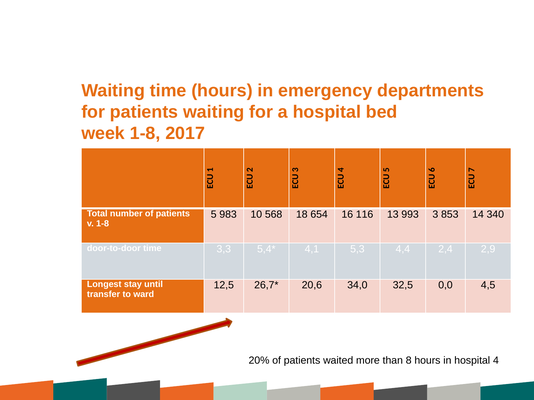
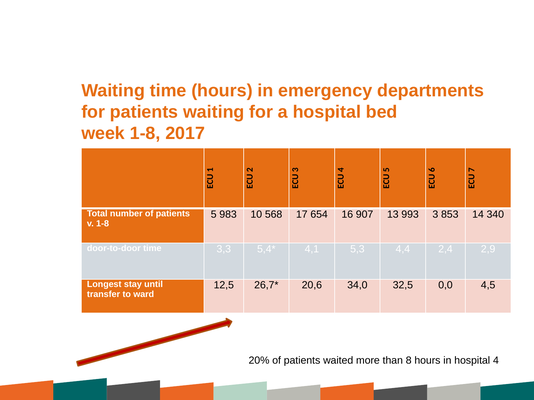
18: 18 -> 17
116: 116 -> 907
